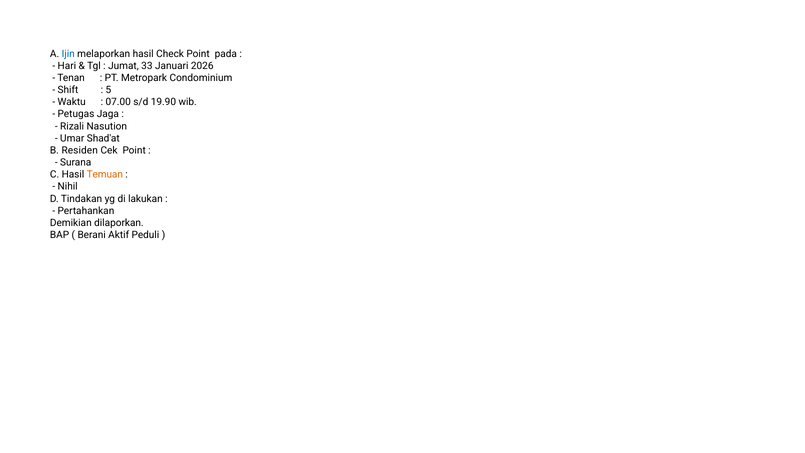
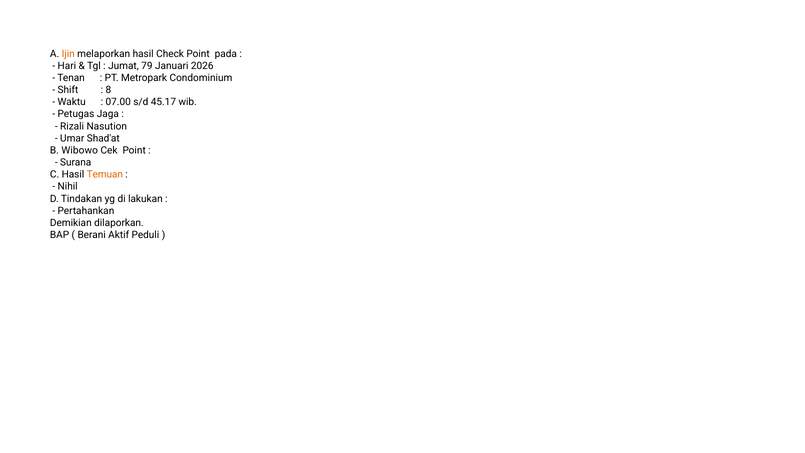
Ijin colour: blue -> orange
33: 33 -> 79
5: 5 -> 8
19.90: 19.90 -> 45.17
Residen: Residen -> Wibowo
